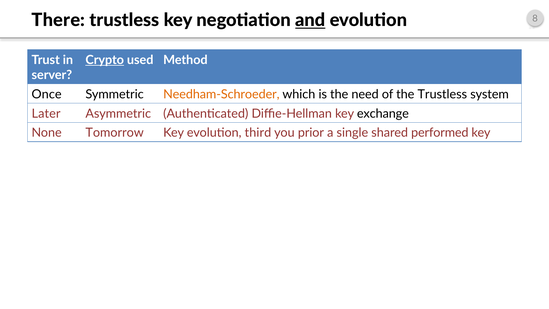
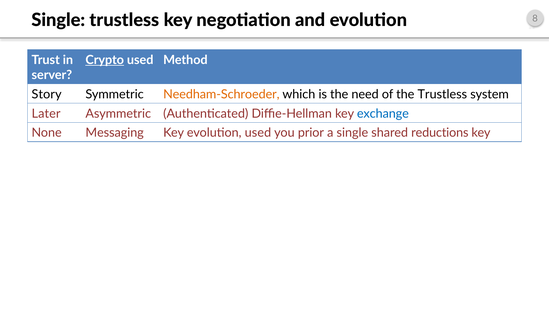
There at (58, 20): There -> Single
and underline: present -> none
Once: Once -> Story
exchange colour: black -> blue
Tomorrow: Tomorrow -> Messaging
evolution third: third -> used
performed: performed -> reductions
